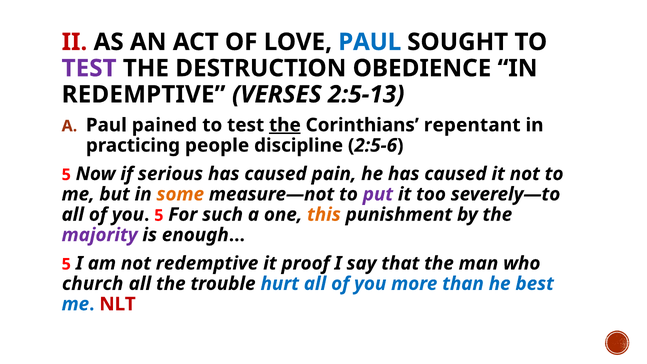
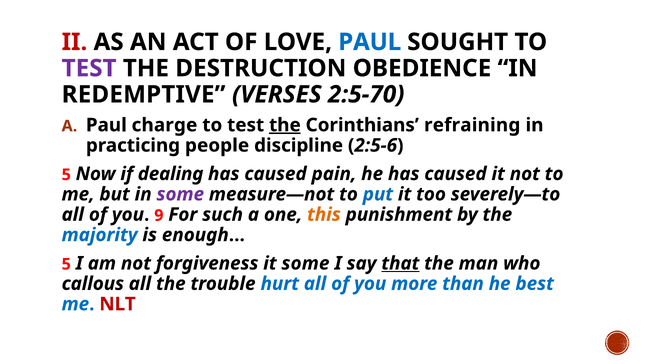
2:5-13: 2:5-13 -> 2:5-70
pained: pained -> charge
repentant: repentant -> refraining
serious: serious -> dealing
some at (180, 194) colour: orange -> purple
put colour: purple -> blue
you 5: 5 -> 9
majority colour: purple -> blue
not redemptive: redemptive -> forgiveness
it proof: proof -> some
that underline: none -> present
church: church -> callous
